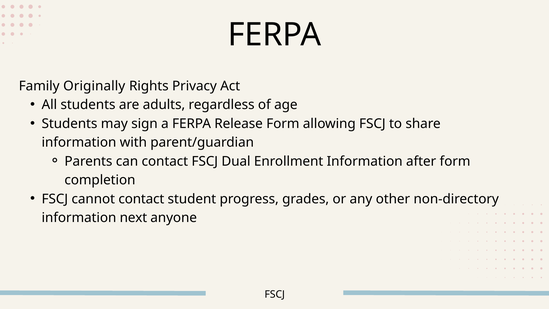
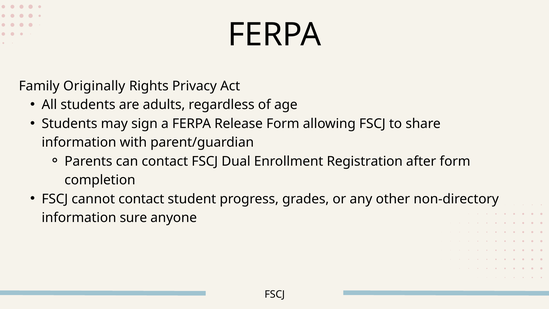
Enrollment Information: Information -> Registration
next: next -> sure
